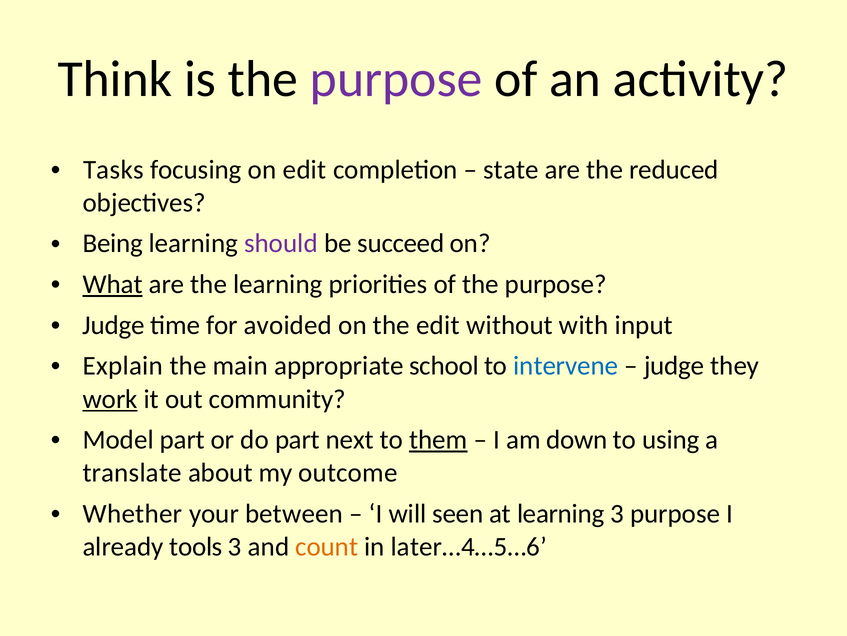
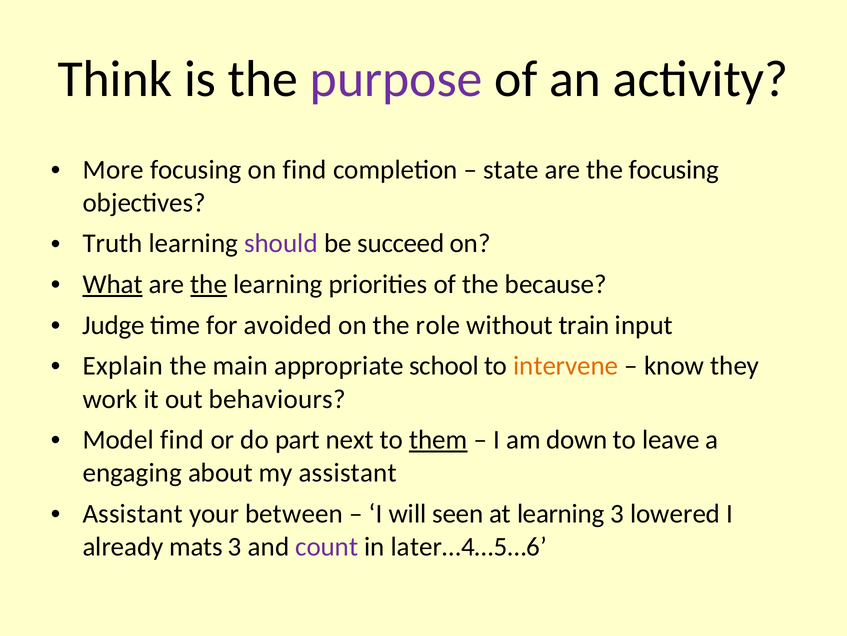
Tasks: Tasks -> More
on edit: edit -> find
the reduced: reduced -> focusing
Being: Being -> Truth
the at (209, 284) underline: none -> present
of the purpose: purpose -> because
the edit: edit -> role
with: with -> train
intervene colour: blue -> orange
judge at (674, 365): judge -> know
work underline: present -> none
community: community -> behaviours
Model part: part -> find
using: using -> leave
translate: translate -> engaging
my outcome: outcome -> assistant
Whether at (133, 513): Whether -> Assistant
3 purpose: purpose -> lowered
tools: tools -> mats
count colour: orange -> purple
